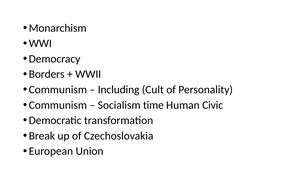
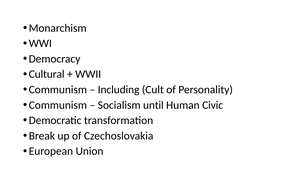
Borders: Borders -> Cultural
time: time -> until
